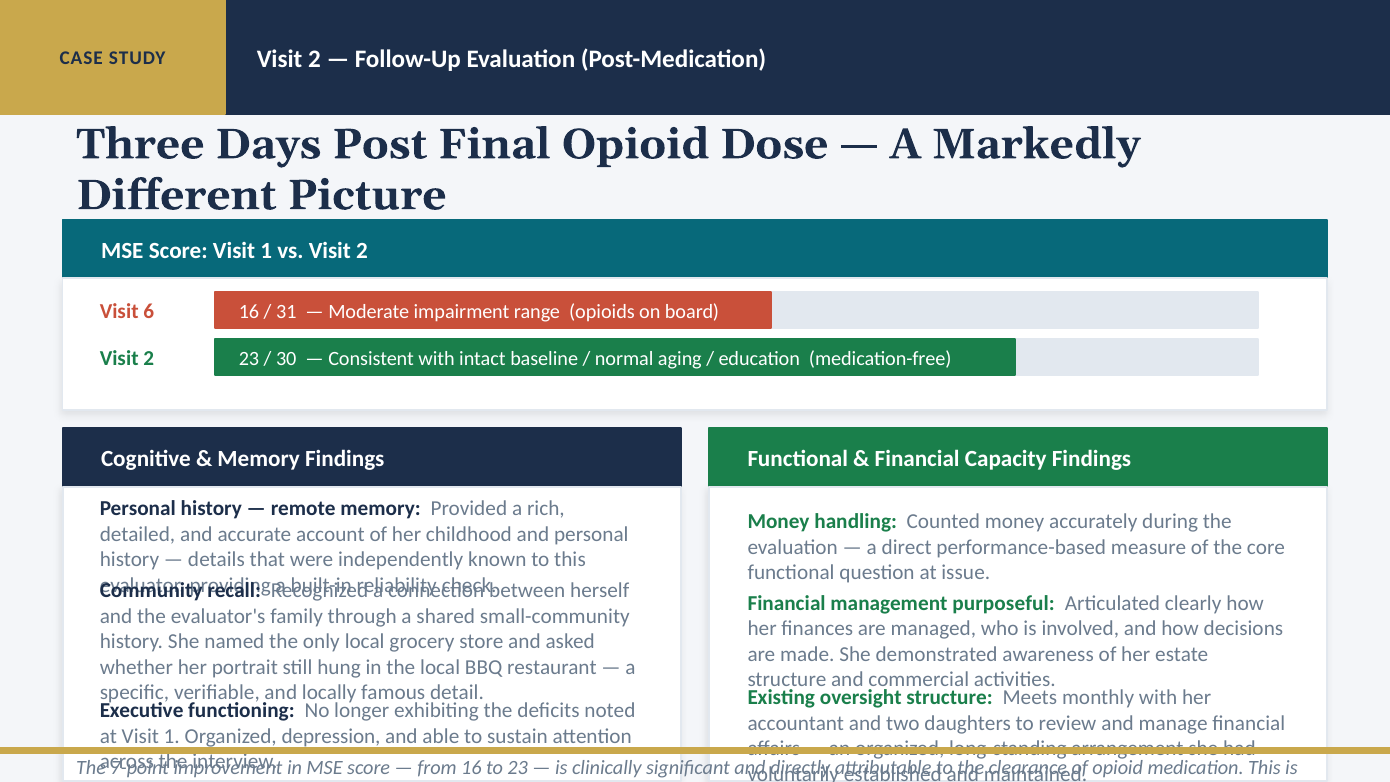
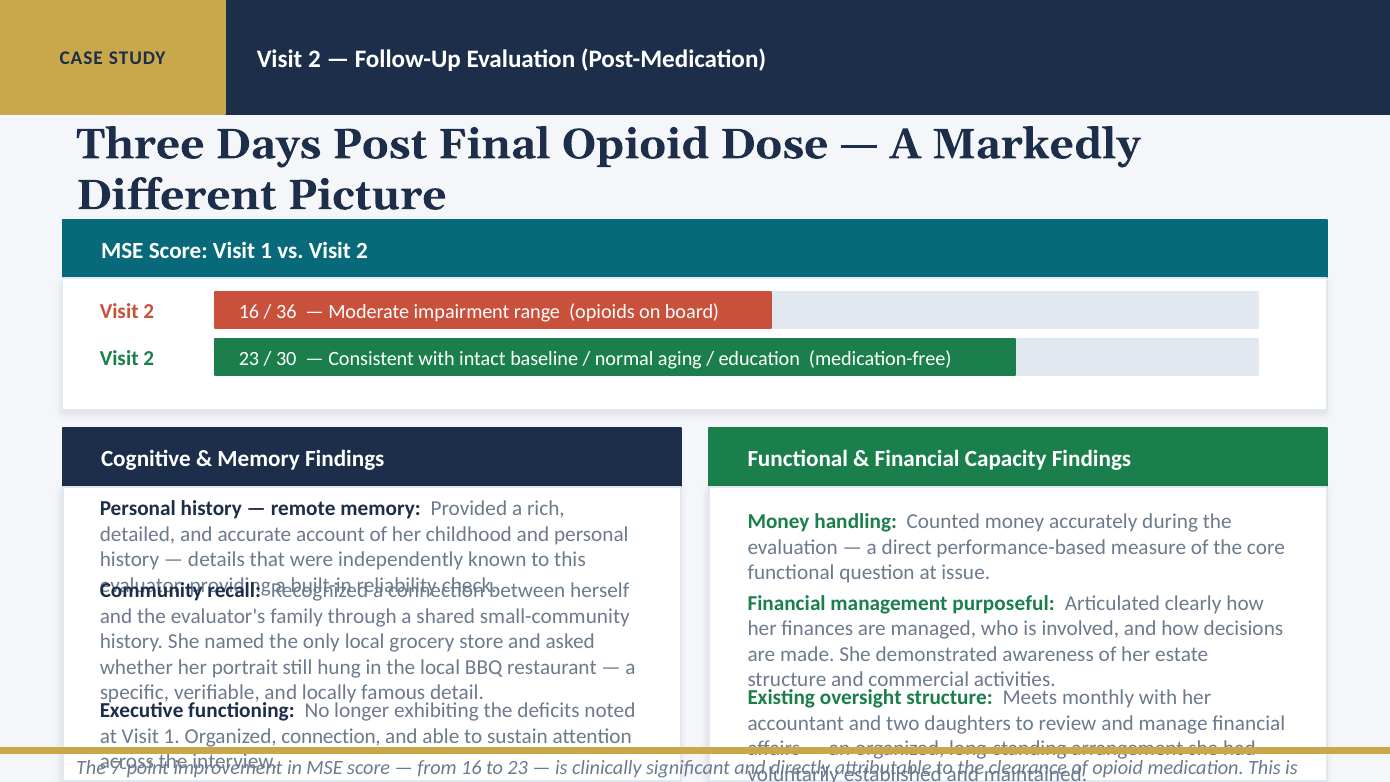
6 at (149, 311): 6 -> 2
31: 31 -> 36
Organized depression: depression -> connection
